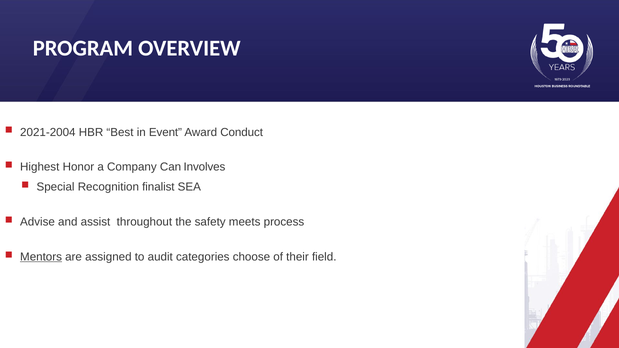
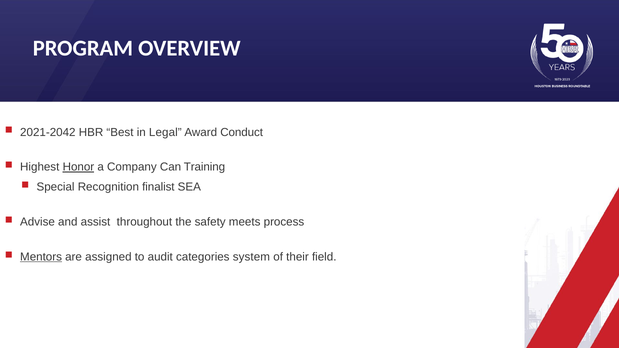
2021-2004: 2021-2004 -> 2021-2042
Event: Event -> Legal
Honor underline: none -> present
Involves: Involves -> Training
choose: choose -> system
